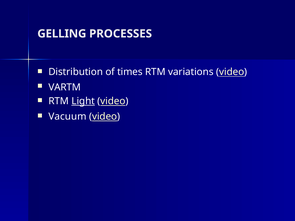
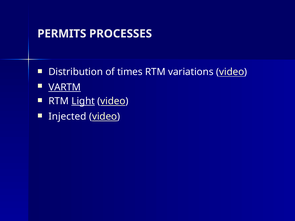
GELLING: GELLING -> PERMITS
VARTM underline: none -> present
Vacuum: Vacuum -> Injected
